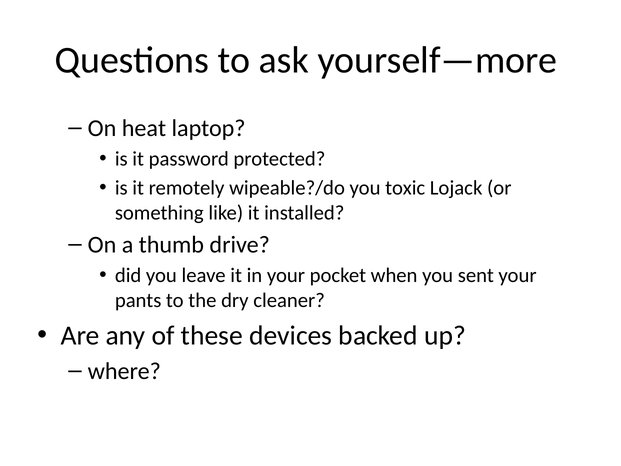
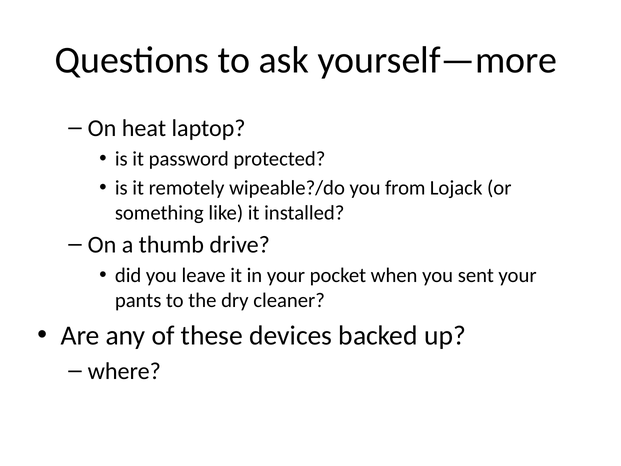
toxic: toxic -> from
